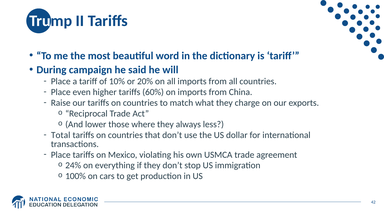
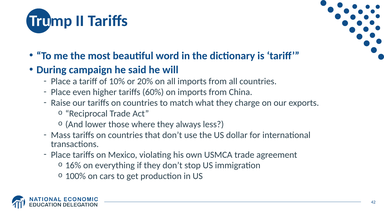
Total: Total -> Mass
24%: 24% -> 16%
